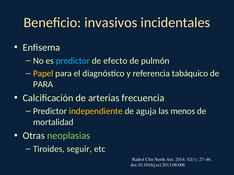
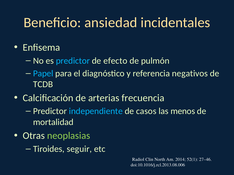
invasivos: invasivos -> ansiedad
Papel colour: yellow -> light blue
tabáquico: tabáquico -> negativos
PARA at (43, 85): PARA -> TCDB
independiente colour: yellow -> light blue
aguja: aguja -> casos
